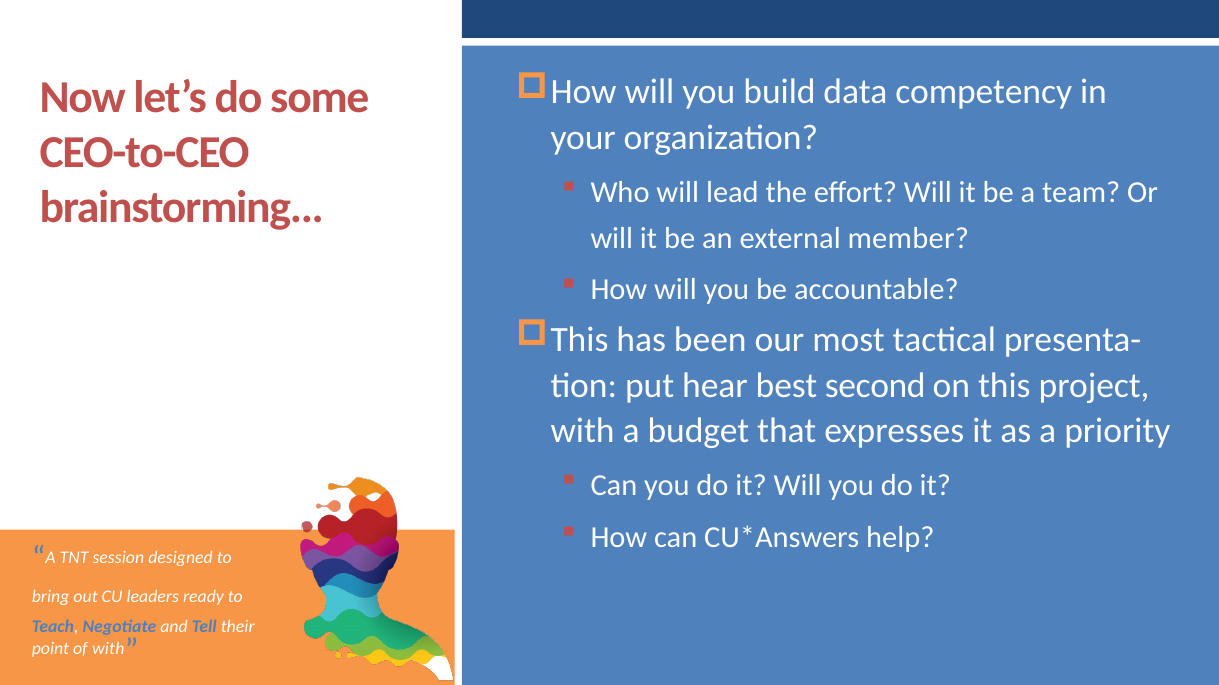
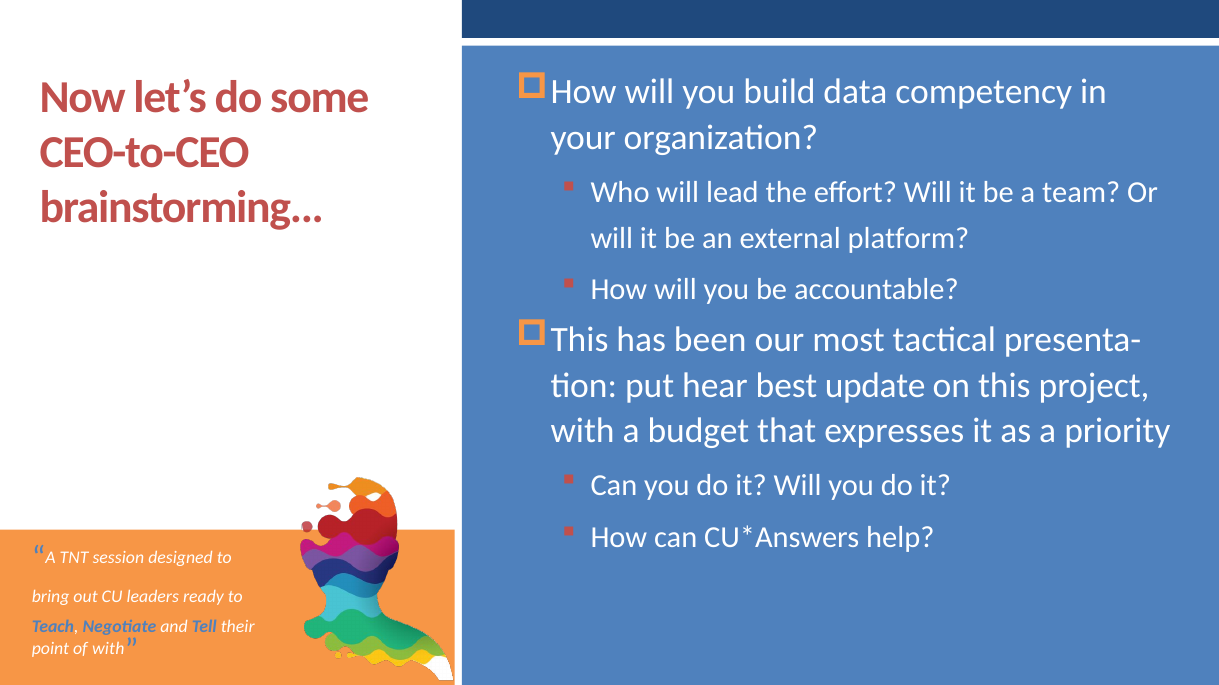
member: member -> platform
second: second -> update
